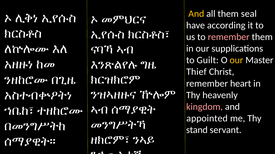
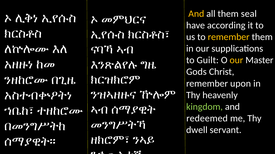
remember at (229, 37) colour: pink -> yellow
Thief: Thief -> Gods
heart: heart -> upon
kingdom colour: pink -> light green
appointed: appointed -> redeemed
stand: stand -> dwell
